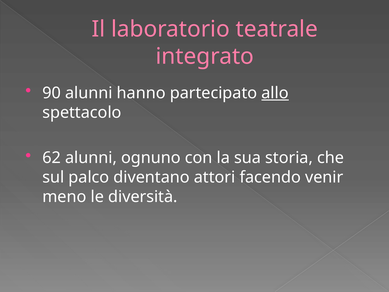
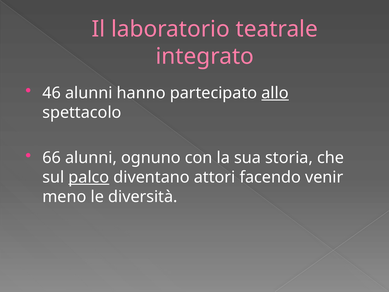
90: 90 -> 46
62: 62 -> 66
palco underline: none -> present
